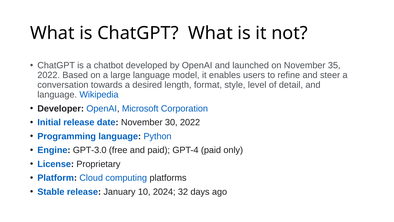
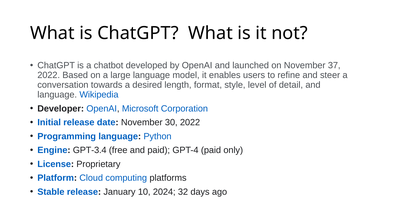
35: 35 -> 37
GPT-3.0: GPT-3.0 -> GPT-3.4
